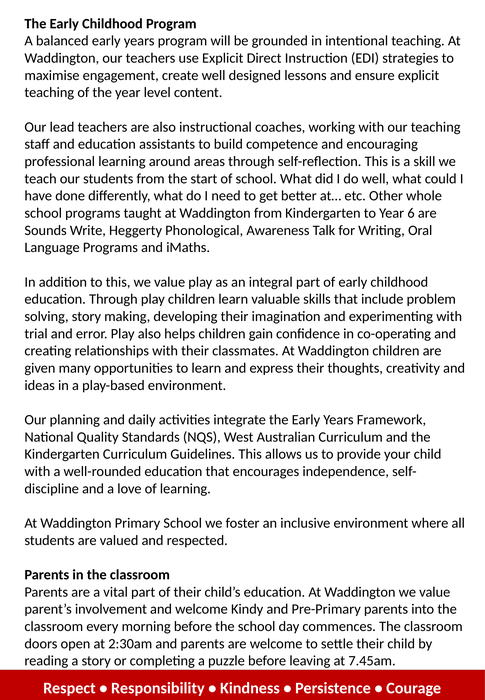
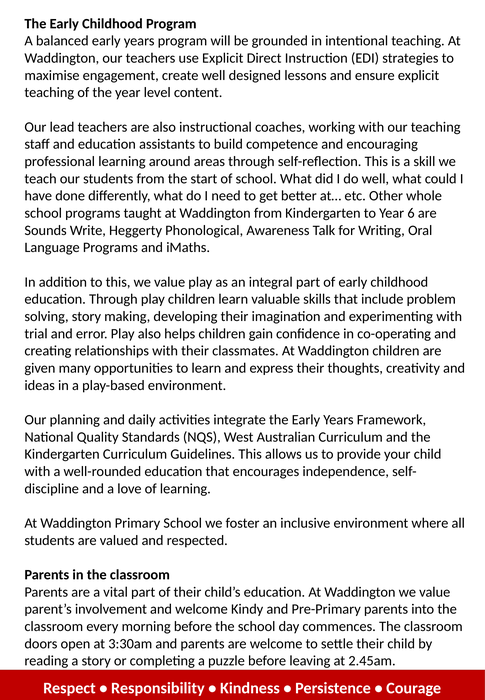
2:30am: 2:30am -> 3:30am
7.45am: 7.45am -> 2.45am
